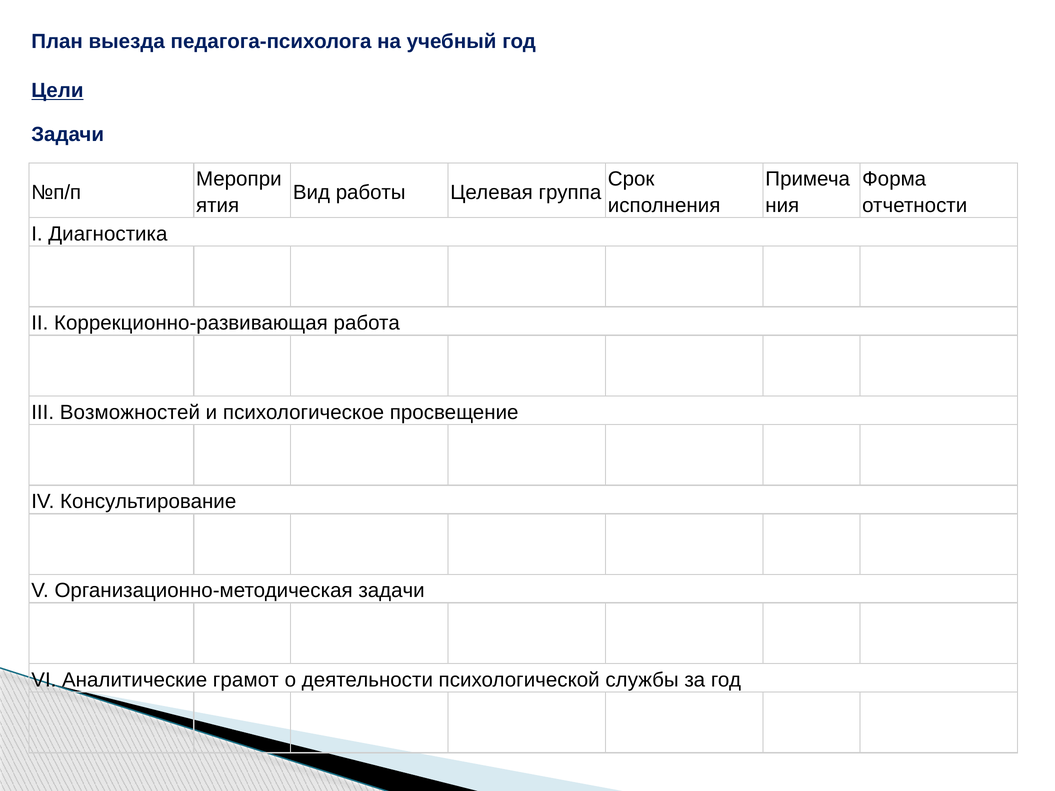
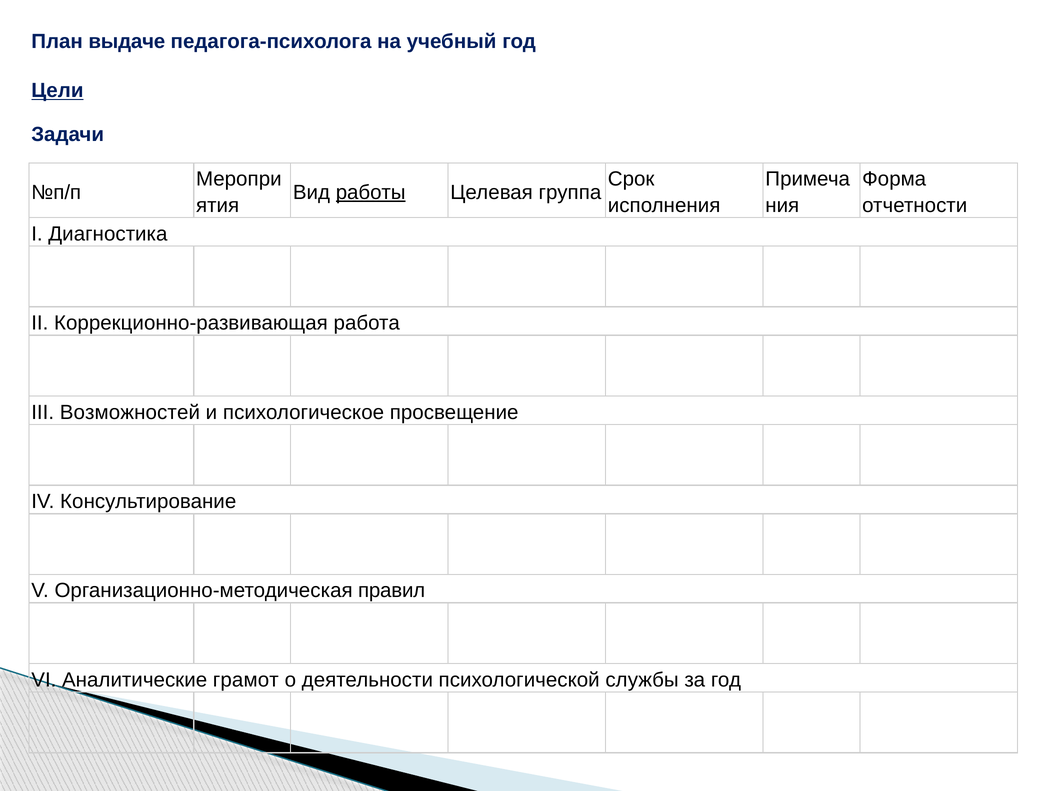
выезда: выезда -> выдаче
работы underline: none -> present
Организационно-методическая задачи: задачи -> правил
